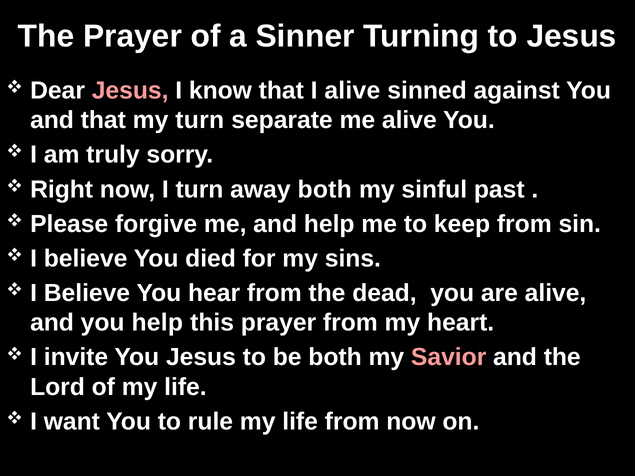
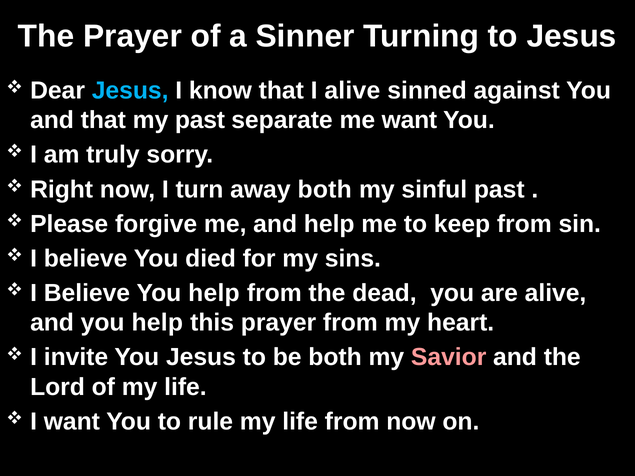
Jesus at (130, 91) colour: pink -> light blue
my turn: turn -> past
me alive: alive -> want
Believe You hear: hear -> help
